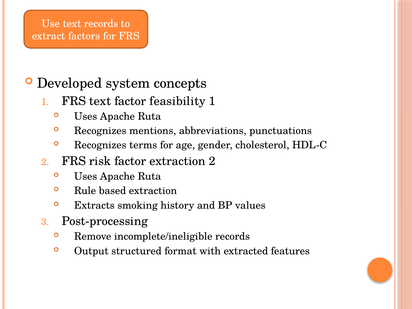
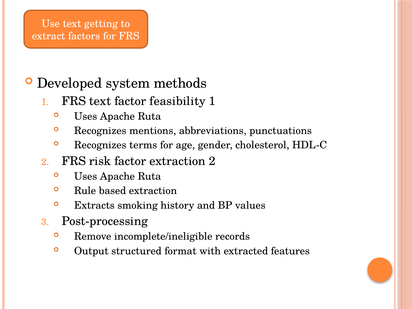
text records: records -> getting
concepts: concepts -> methods
